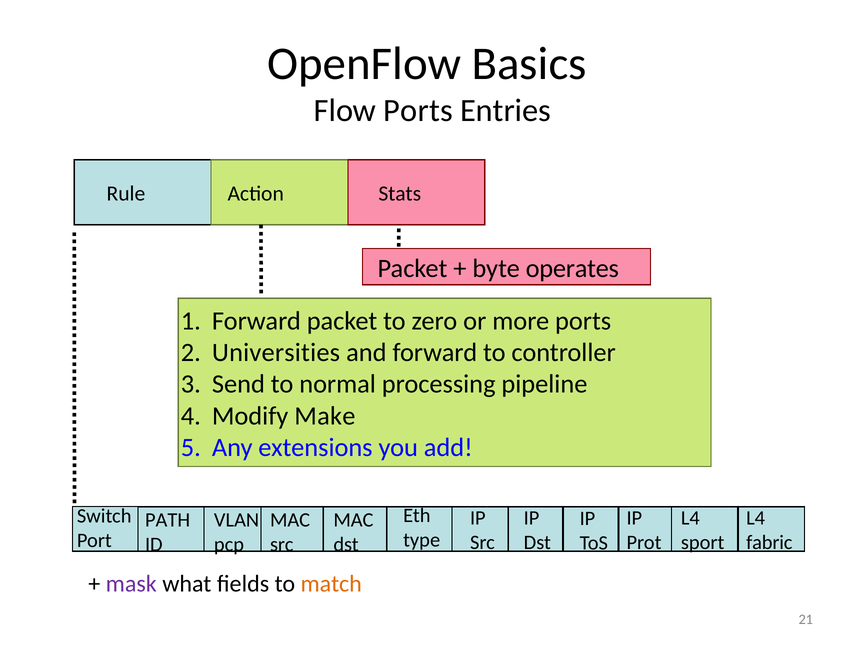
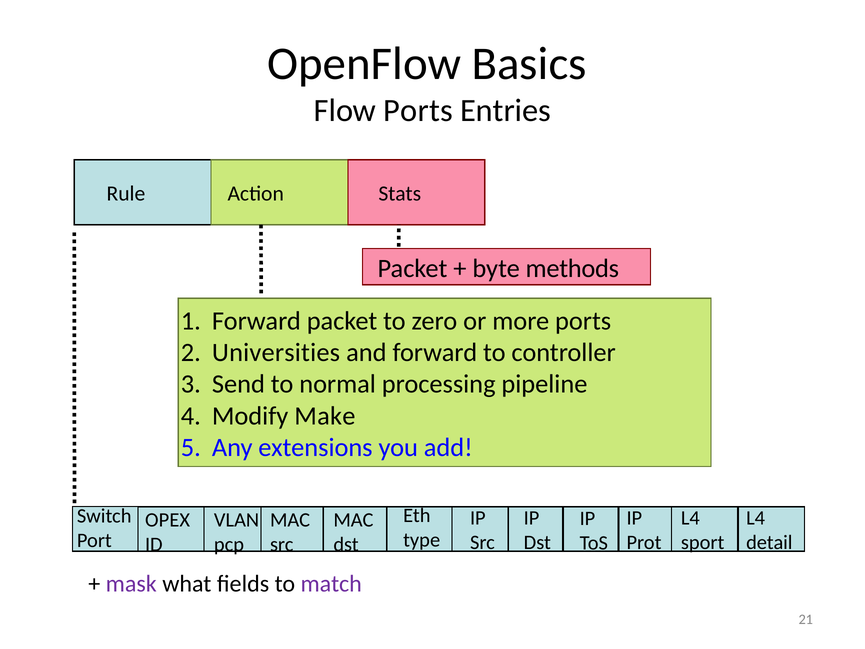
operates: operates -> methods
PATH: PATH -> OPEX
fabric: fabric -> detail
match colour: orange -> purple
